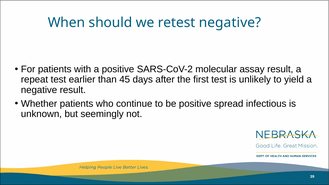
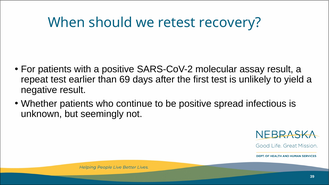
retest negative: negative -> recovery
45: 45 -> 69
